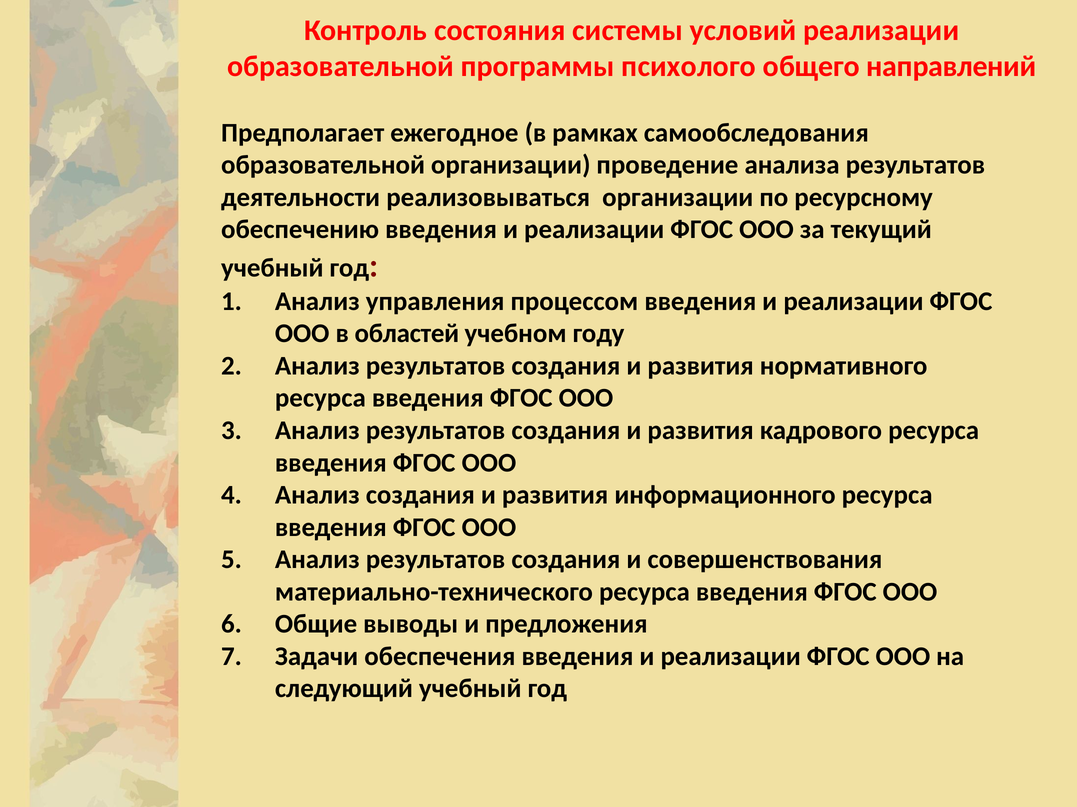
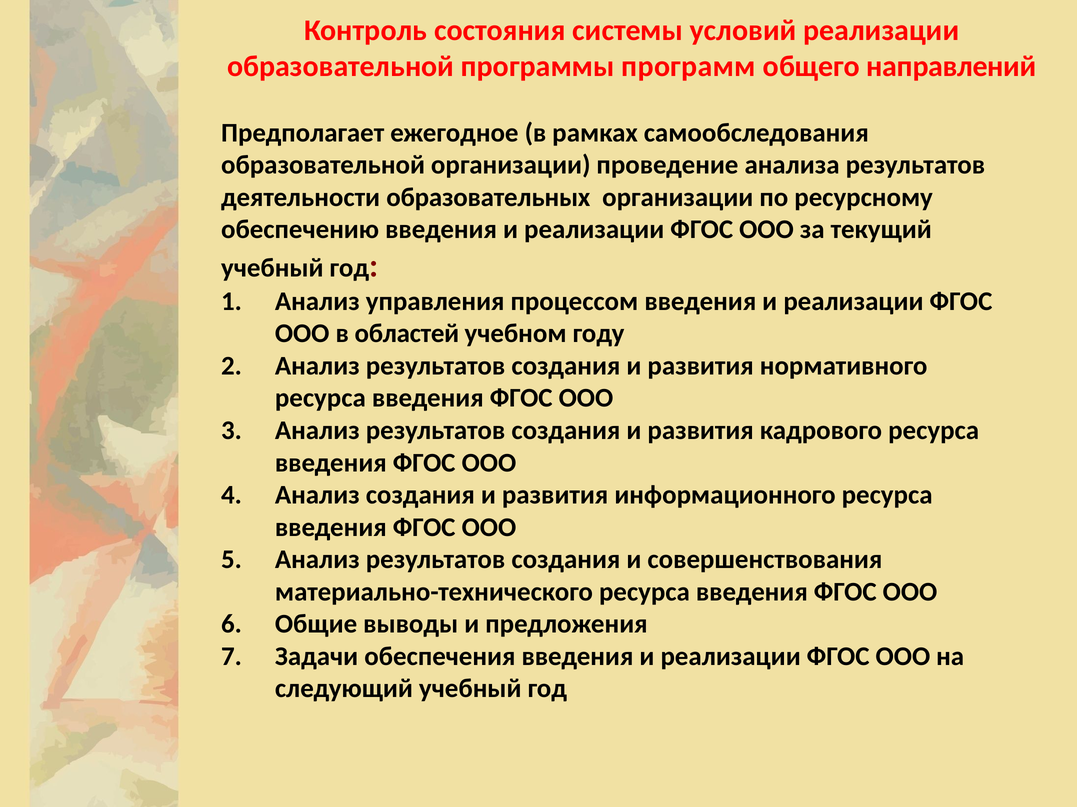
психолого: психолого -> программ
реализовываться: реализовываться -> образовательных
